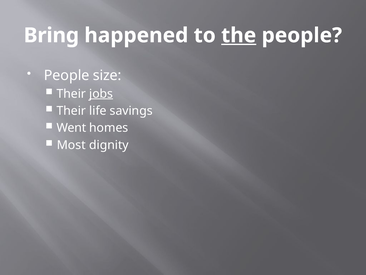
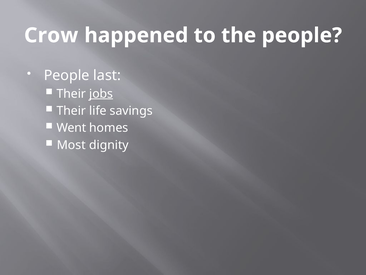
Bring: Bring -> Crow
the underline: present -> none
size: size -> last
